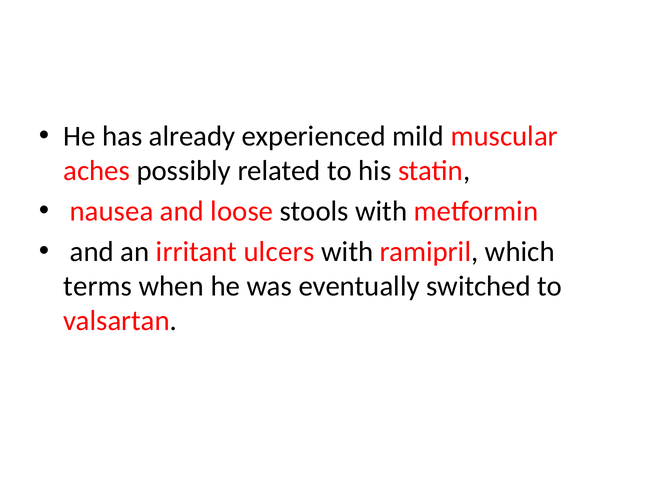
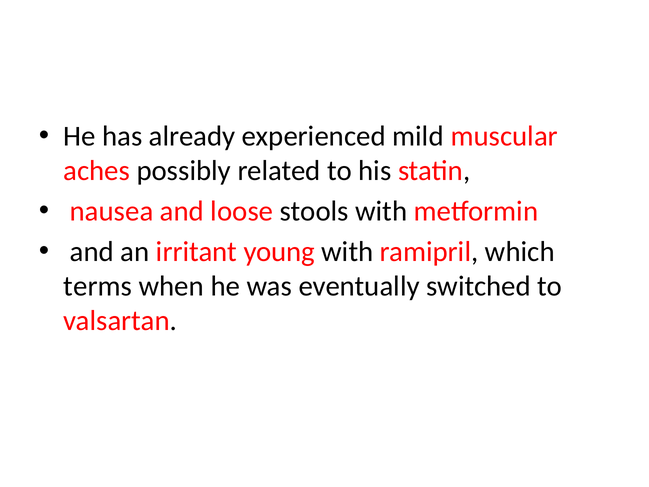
ulcers: ulcers -> young
